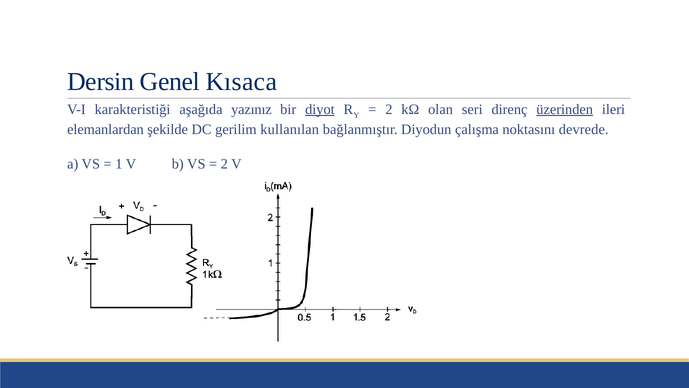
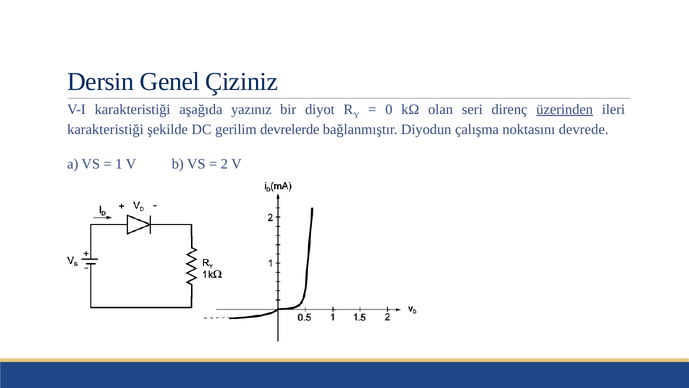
Kısaca: Kısaca -> Çiziniz
diyot underline: present -> none
2 at (389, 109): 2 -> 0
elemanlardan at (105, 129): elemanlardan -> karakteristiği
kullanılan: kullanılan -> devrelerde
